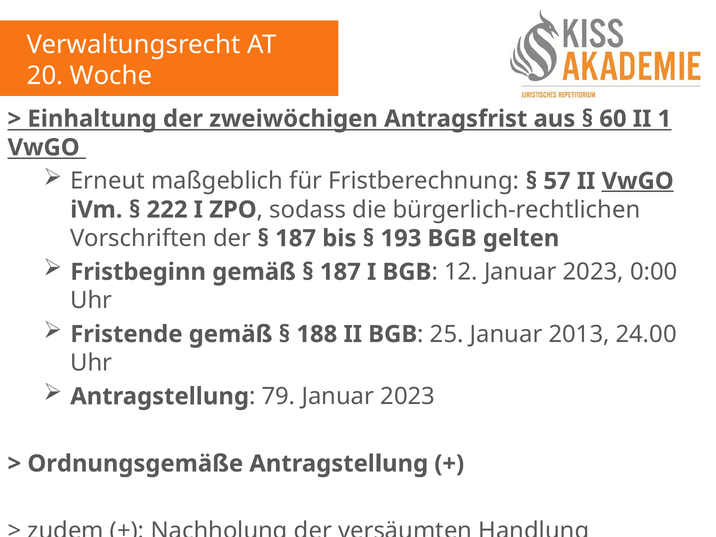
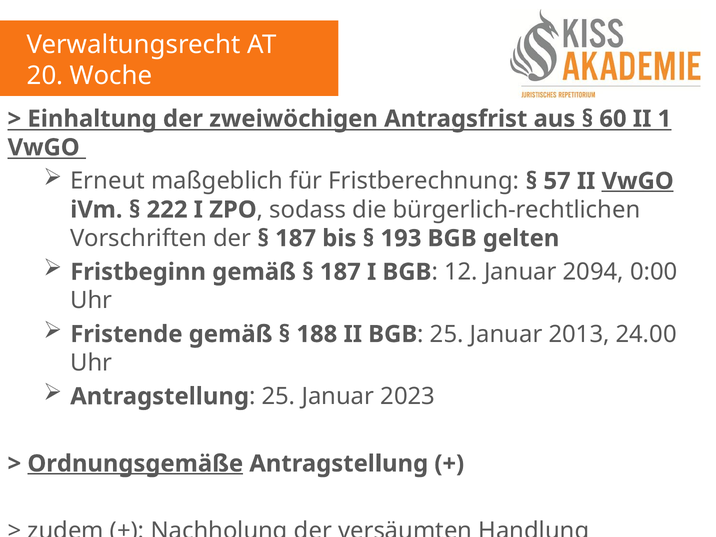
12 Januar 2023: 2023 -> 2094
79 at (279, 396): 79 -> 25
Ordnungsgemäße underline: none -> present
